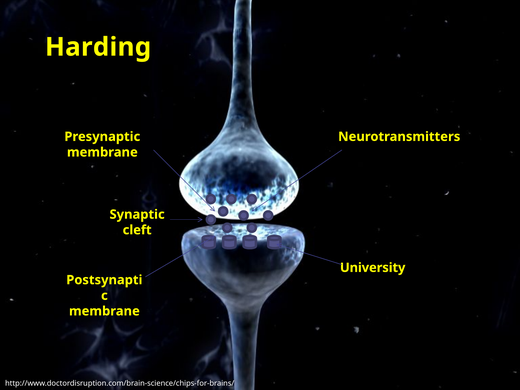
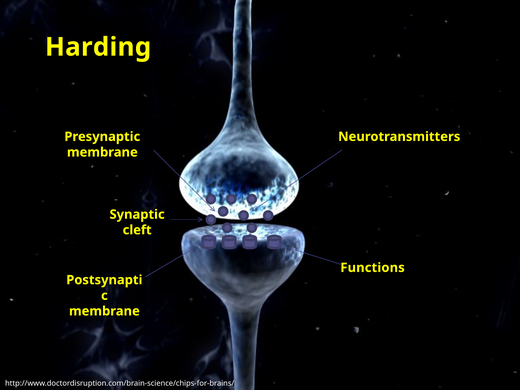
University: University -> Functions
